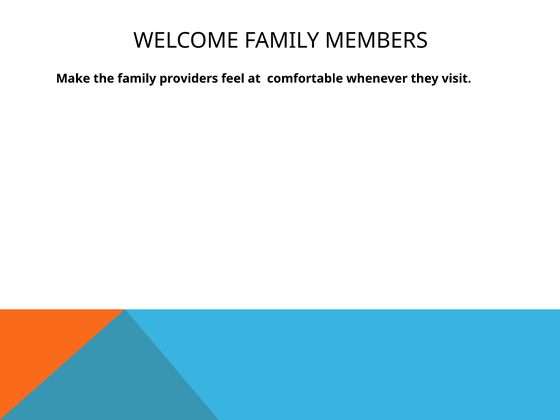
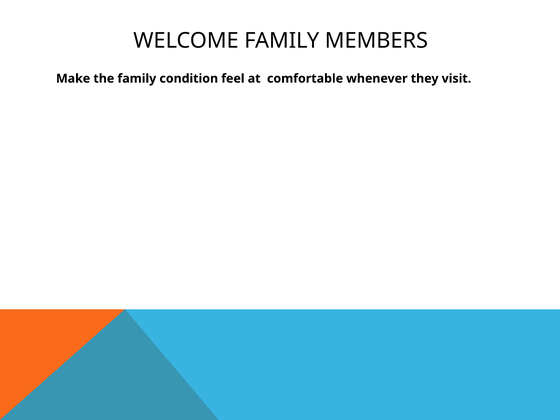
providers: providers -> condition
